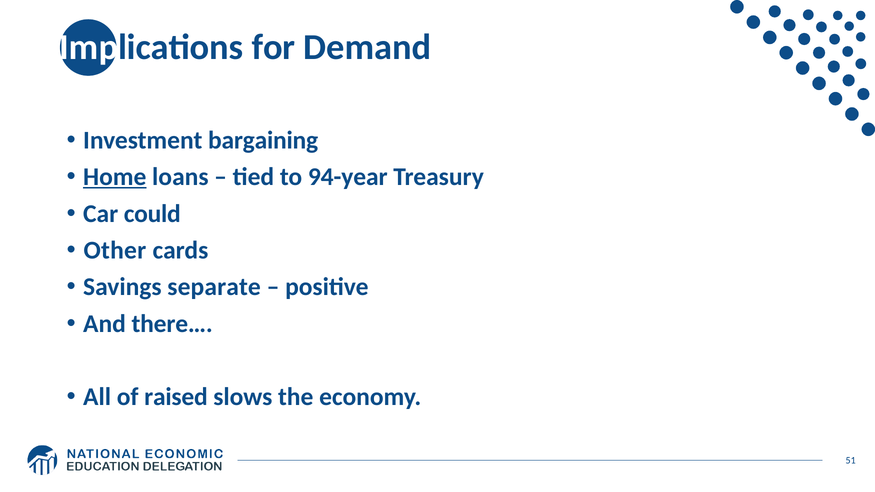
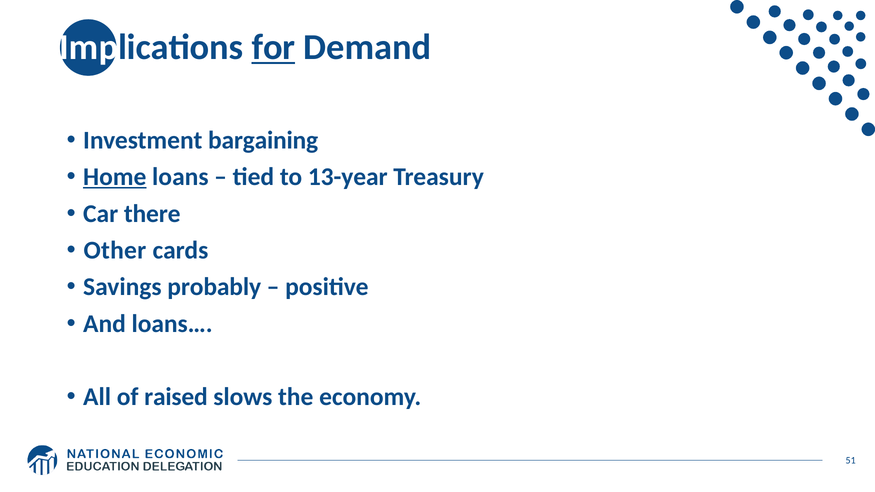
for underline: none -> present
94-year: 94-year -> 13-year
could: could -> there
separate: separate -> probably
there…: there… -> loans…
